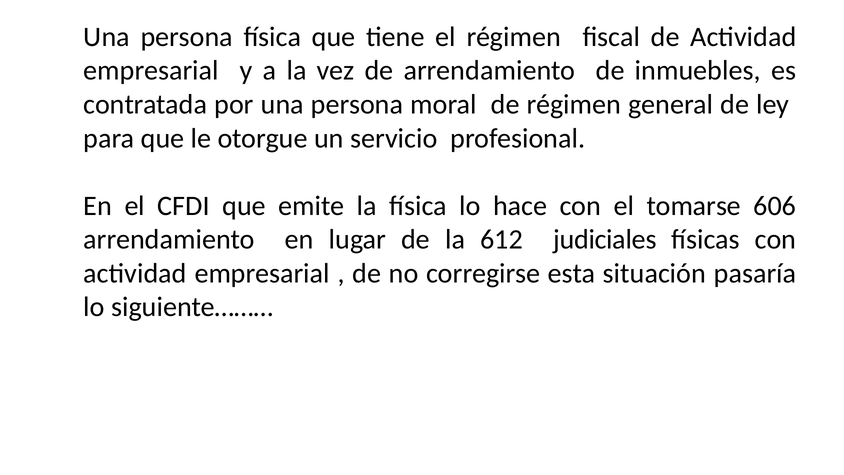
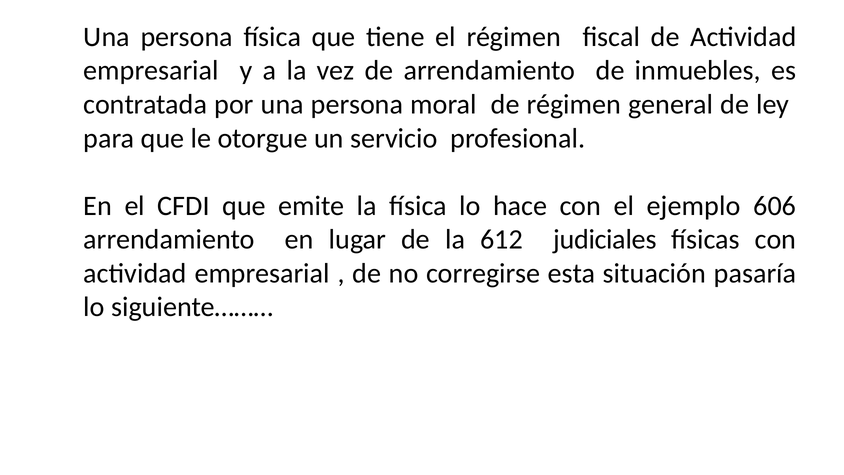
tomarse: tomarse -> ejemplo
